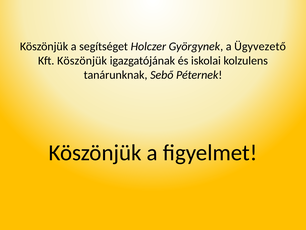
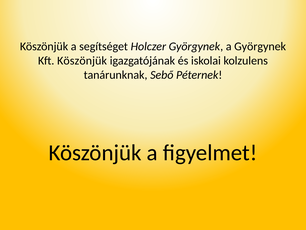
a Ügyvezető: Ügyvezető -> Györgynek
